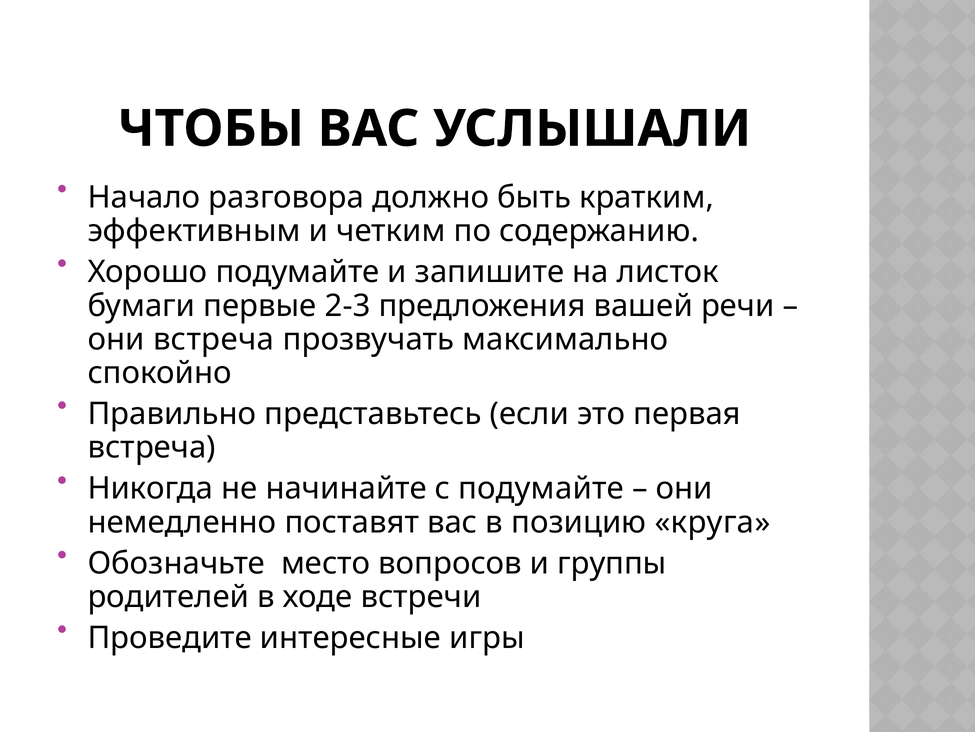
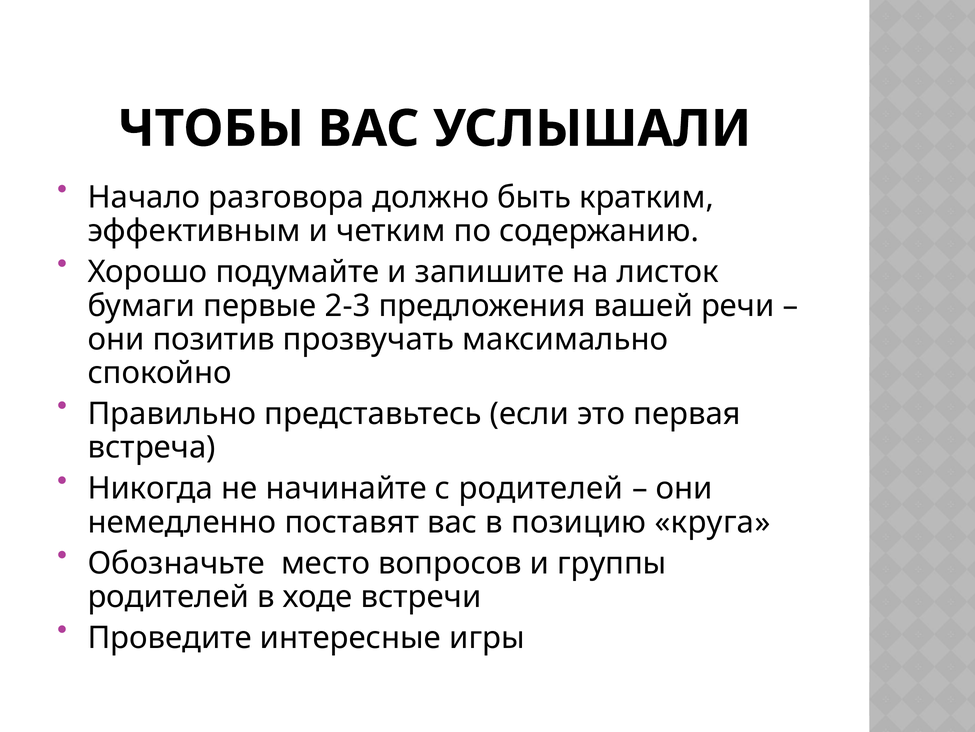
они встреча: встреча -> позитив
с подумайте: подумайте -> родителей
